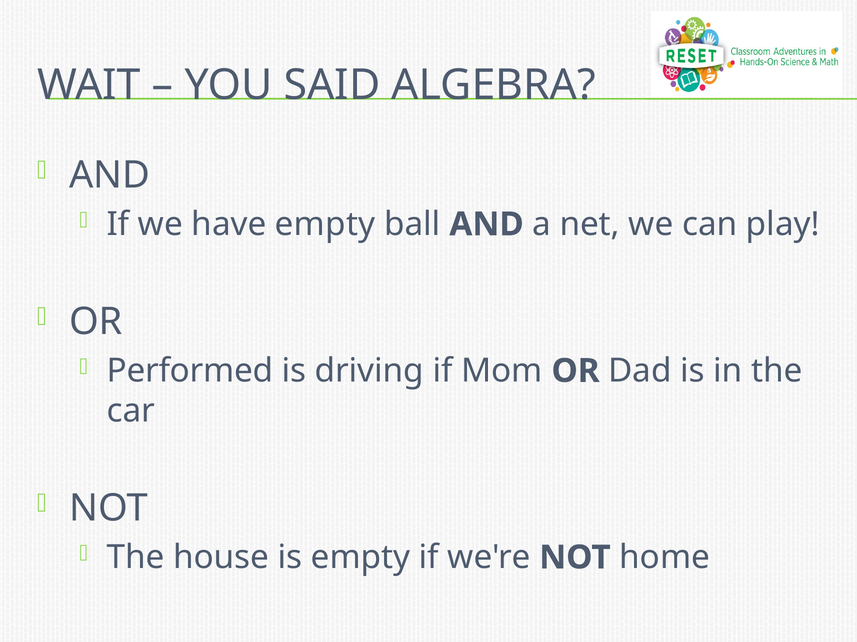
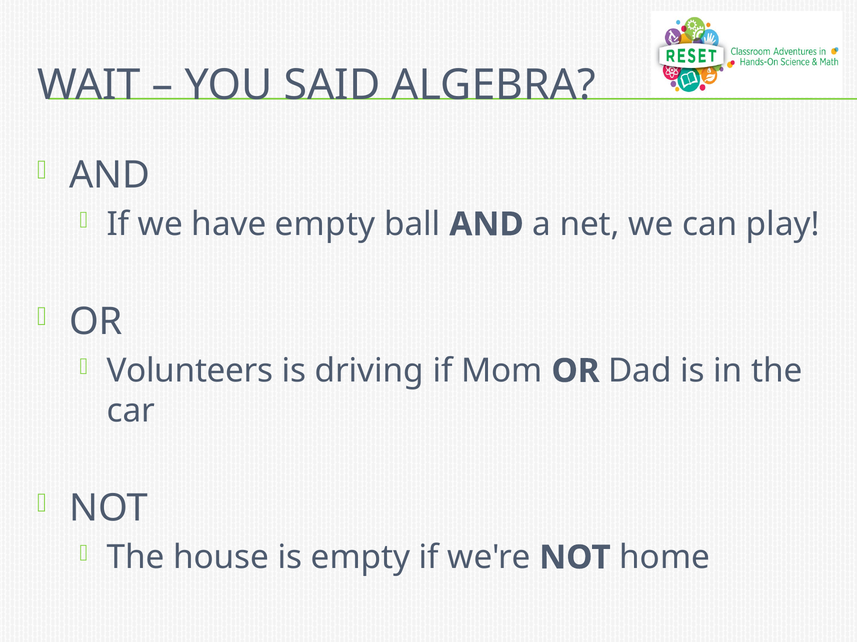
Performed: Performed -> Volunteers
